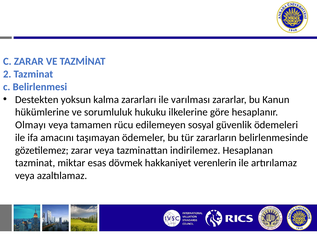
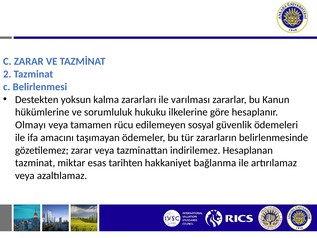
dövmek: dövmek -> tarihten
verenlerin: verenlerin -> bağlanma
